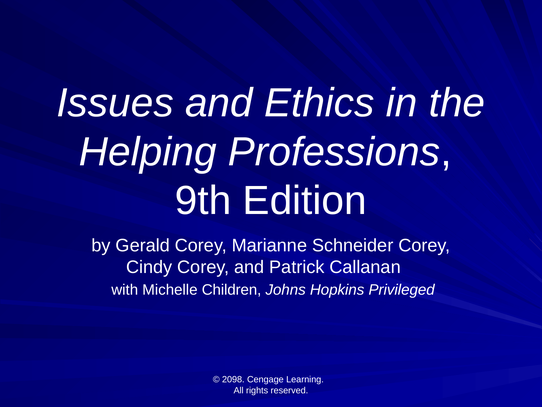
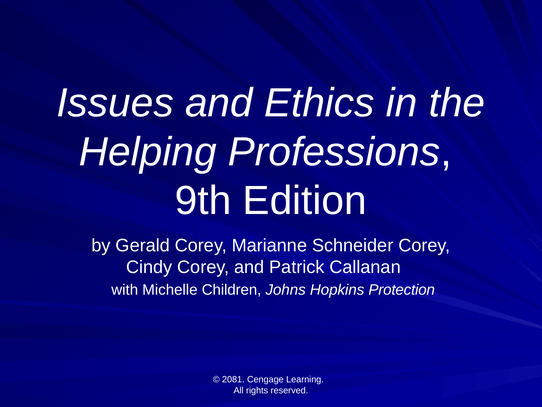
Privileged: Privileged -> Protection
2098: 2098 -> 2081
